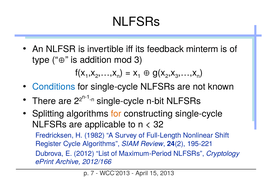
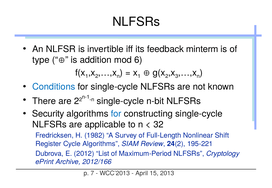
mod 3: 3 -> 6
Splitting: Splitting -> Security
for at (116, 114) colour: orange -> blue
